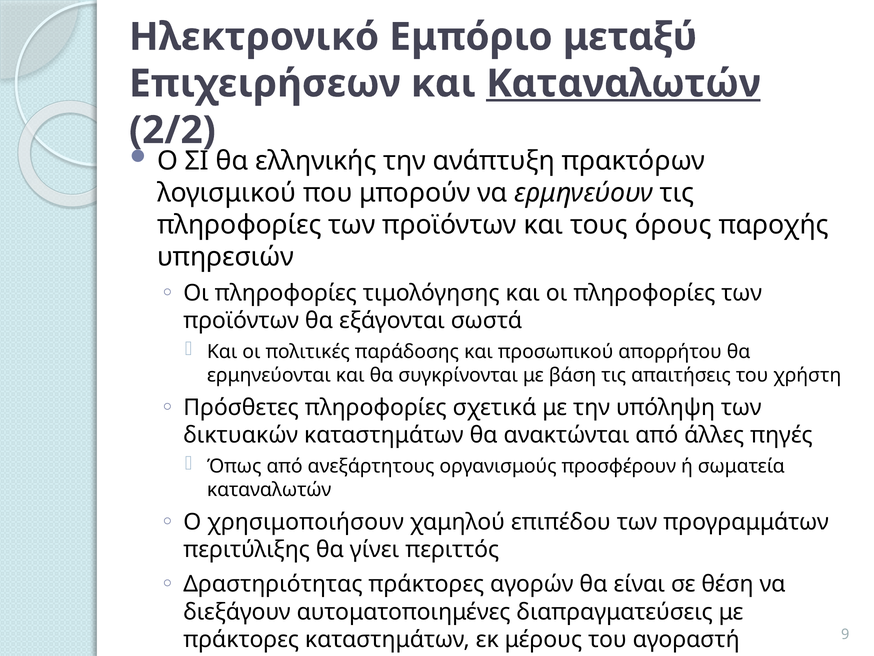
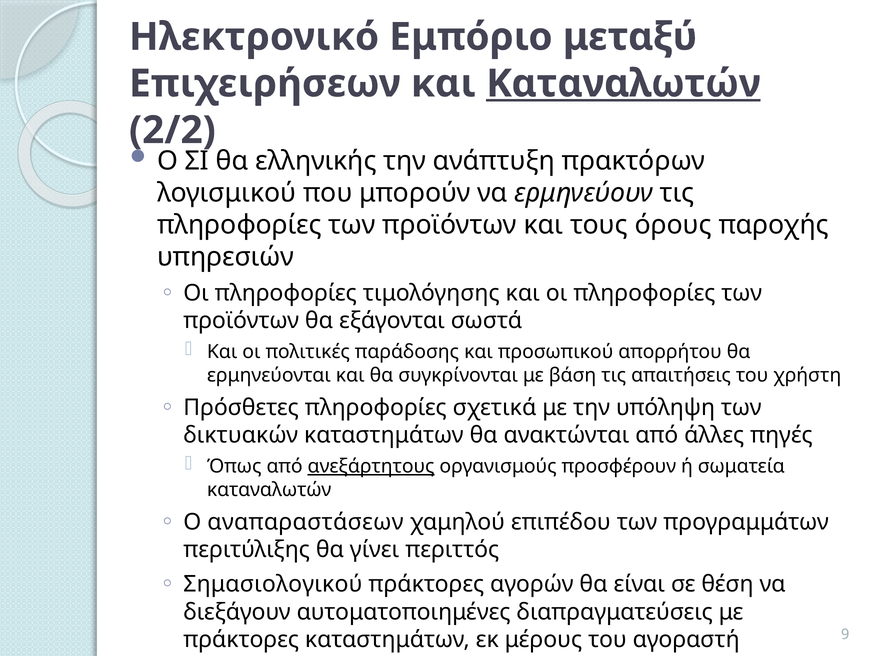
ανεξάρτητους underline: none -> present
χρησιμοποιήσουν: χρησιμοποιήσουν -> αναπαραστάσεων
Δραστηριότητας: Δραστηριότητας -> Σημασιολογικού
